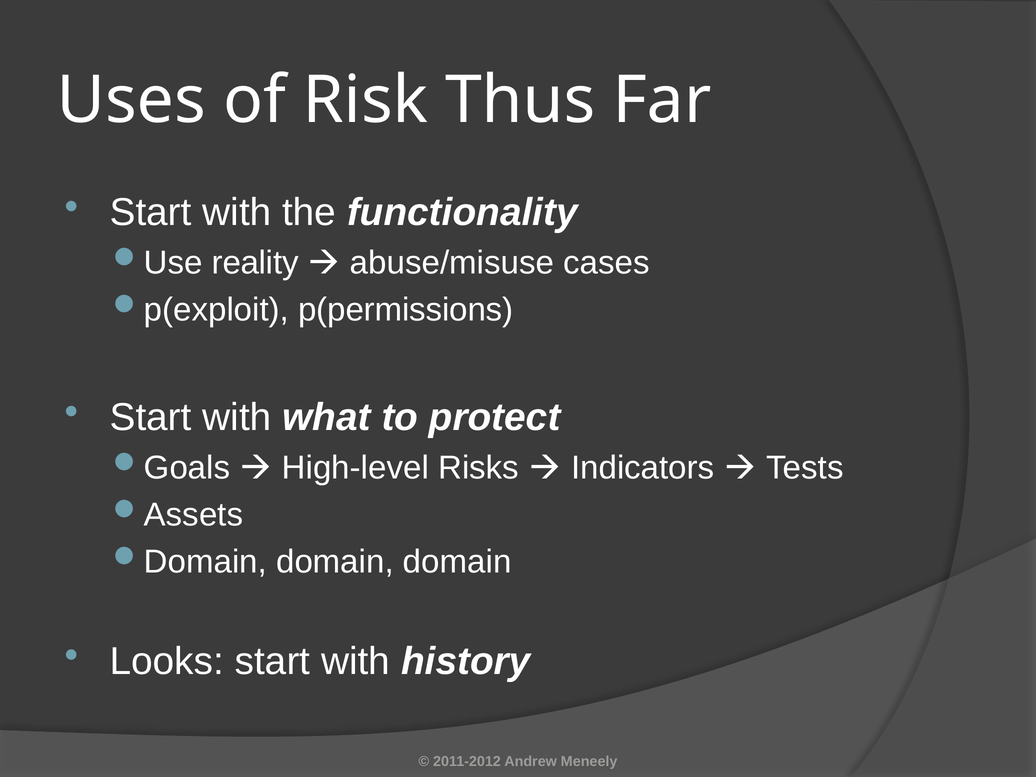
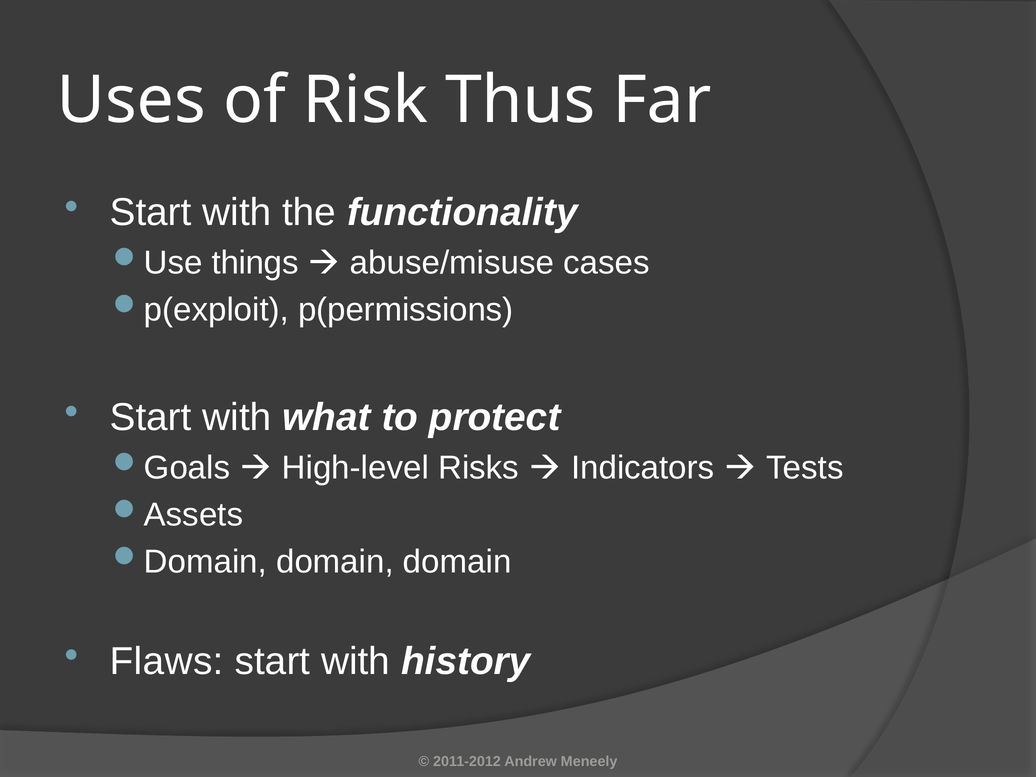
reality: reality -> things
Looks: Looks -> Flaws
